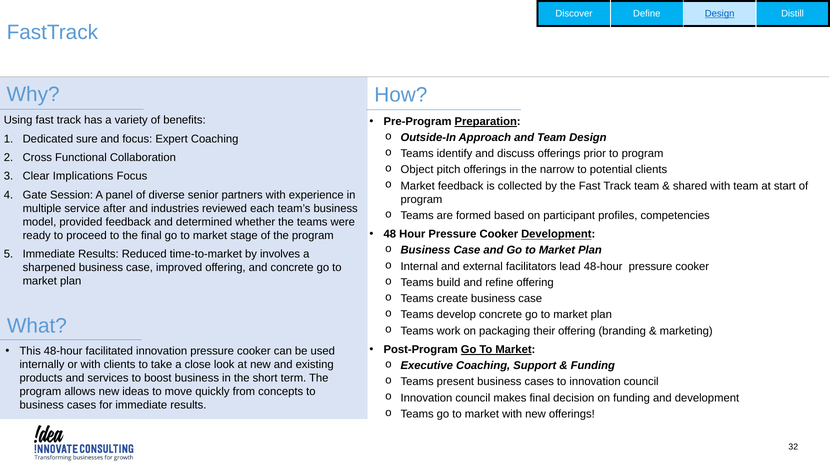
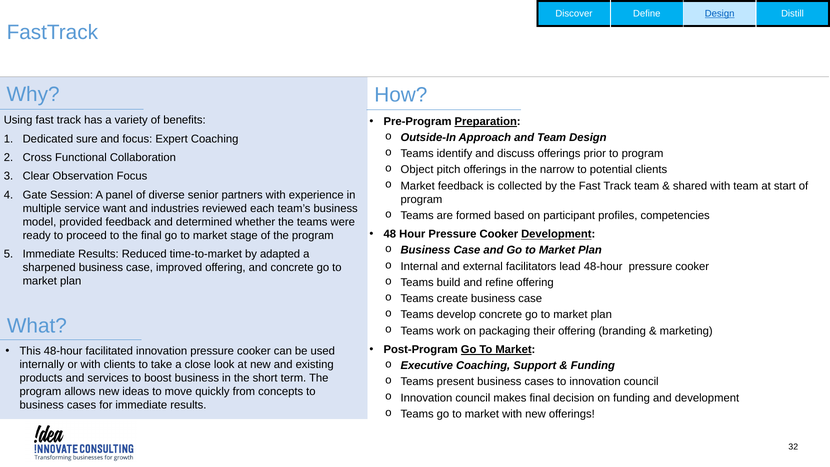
Implications: Implications -> Observation
after: after -> want
involves: involves -> adapted
